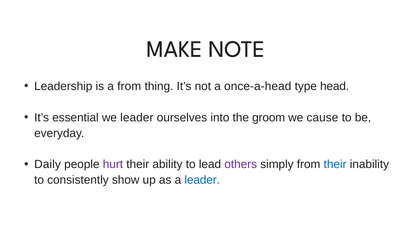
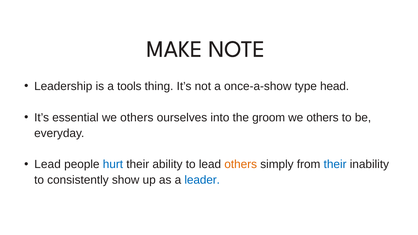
a from: from -> tools
once-a-head: once-a-head -> once-a-show
essential we leader: leader -> others
cause at (322, 118): cause -> others
Daily at (48, 165): Daily -> Lead
hurt colour: purple -> blue
others at (241, 165) colour: purple -> orange
